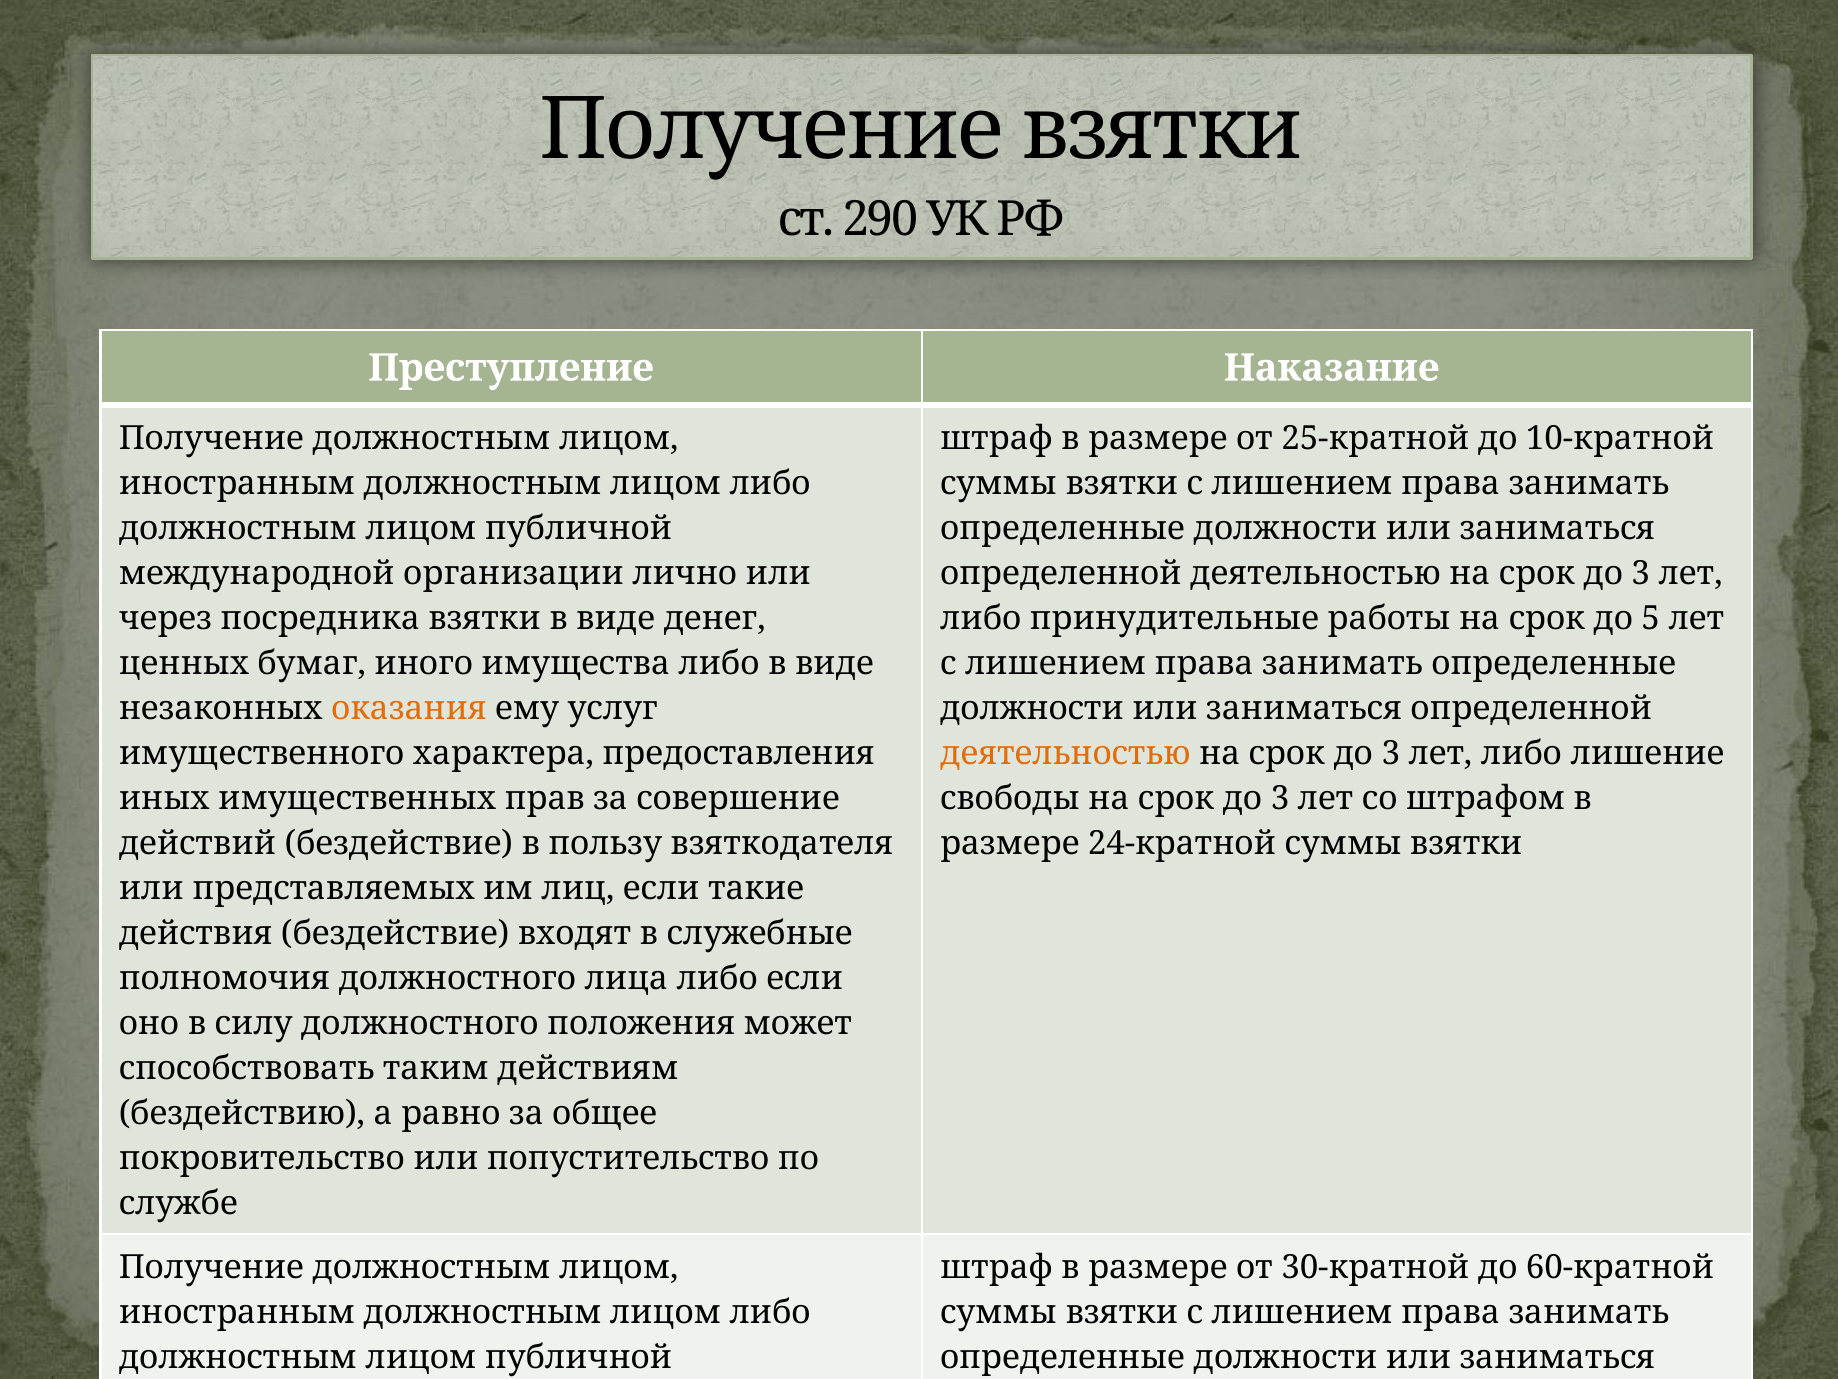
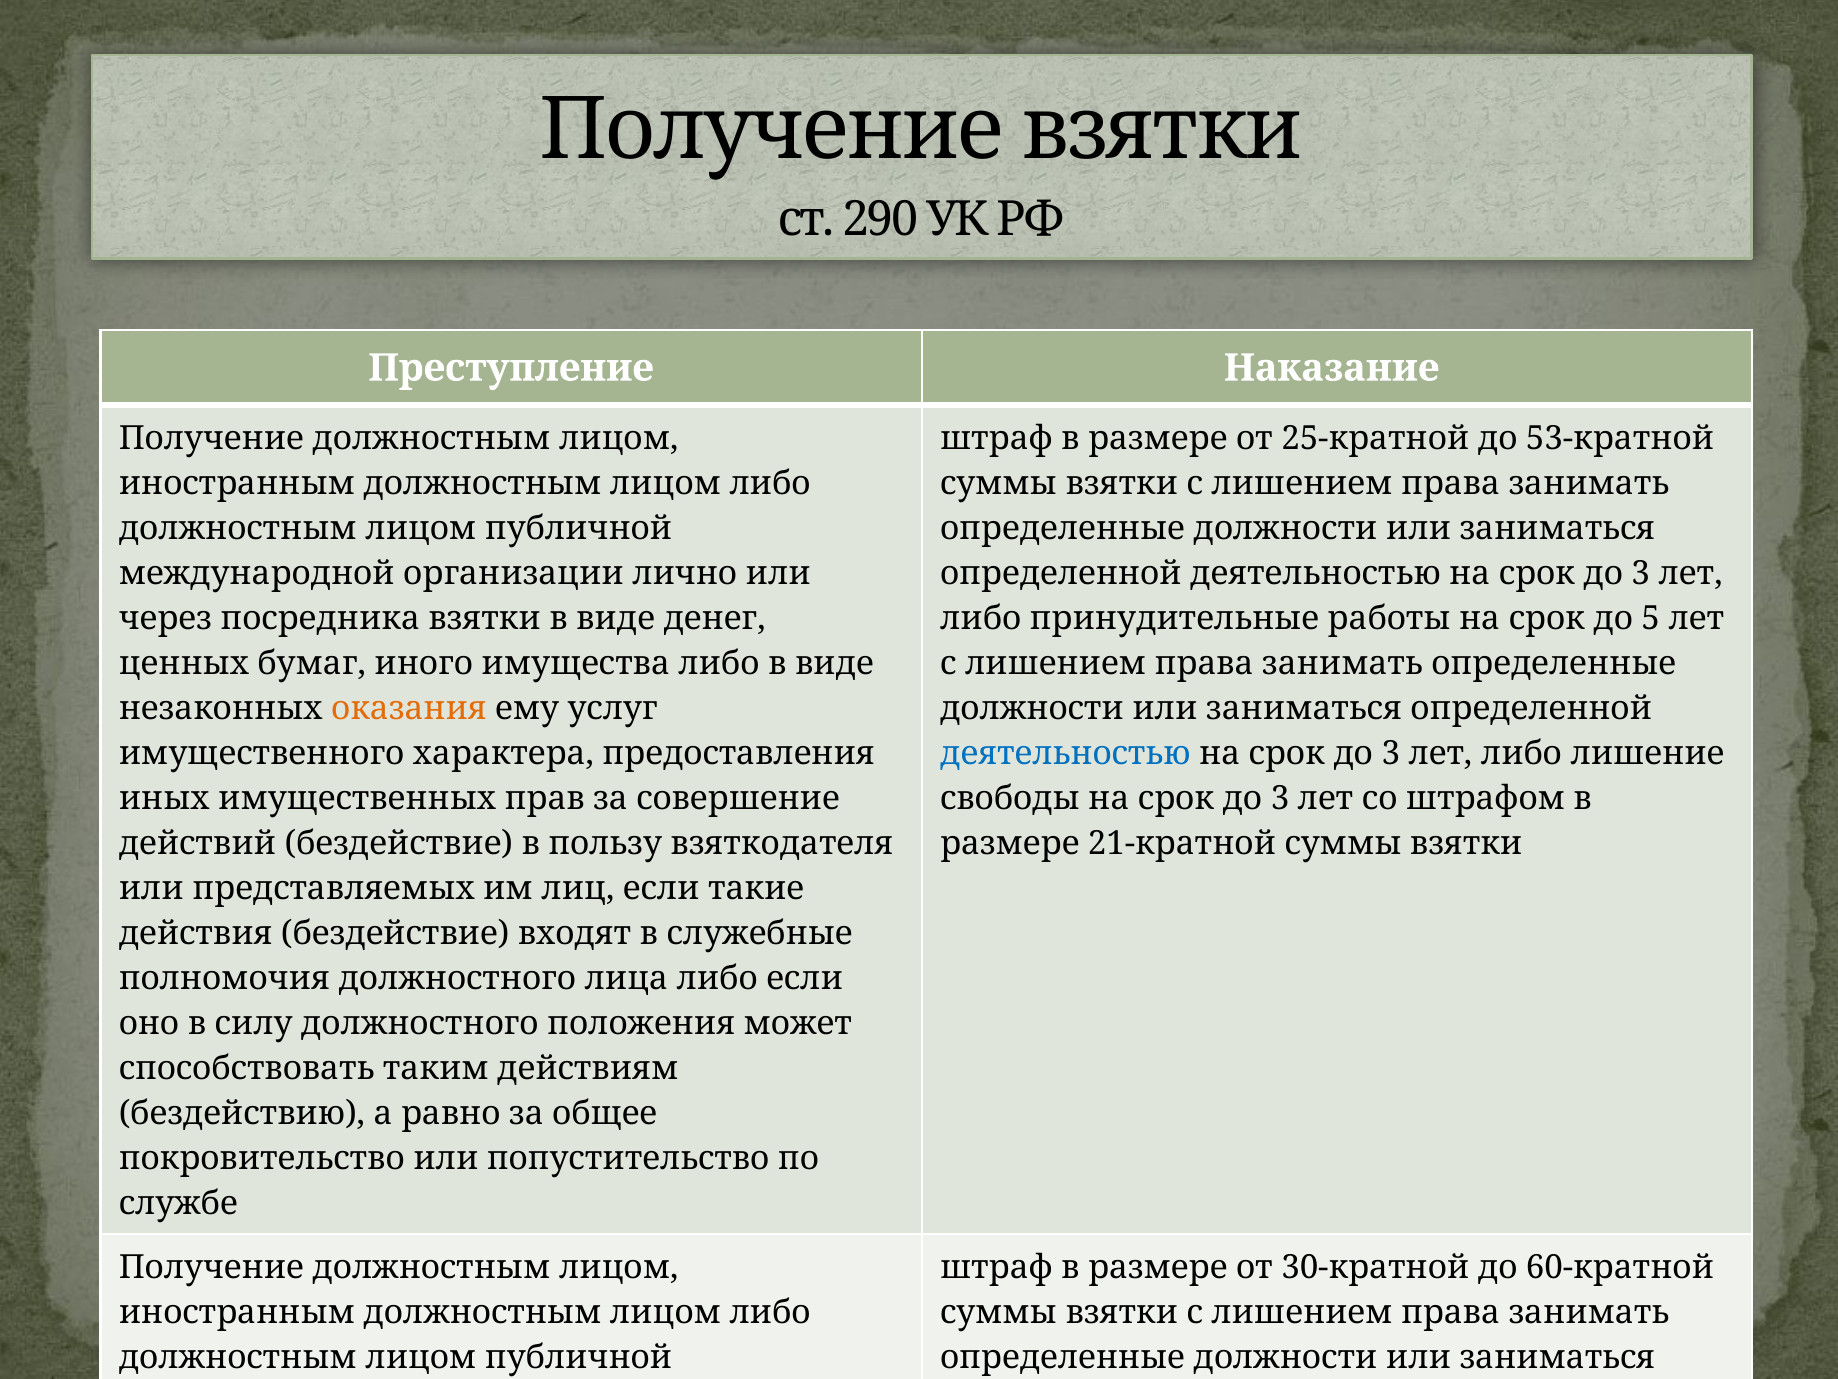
10-кратной: 10-кратной -> 53-кратной
деятельностью at (1065, 753) colour: orange -> blue
24-кратной: 24-кратной -> 21-кратной
